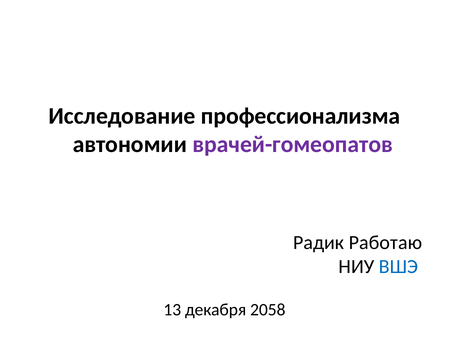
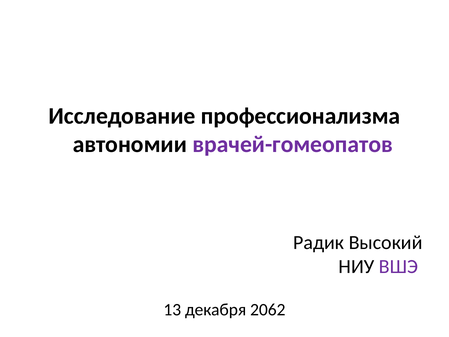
Работаю: Работаю -> Высокий
ВШЭ colour: blue -> purple
2058: 2058 -> 2062
